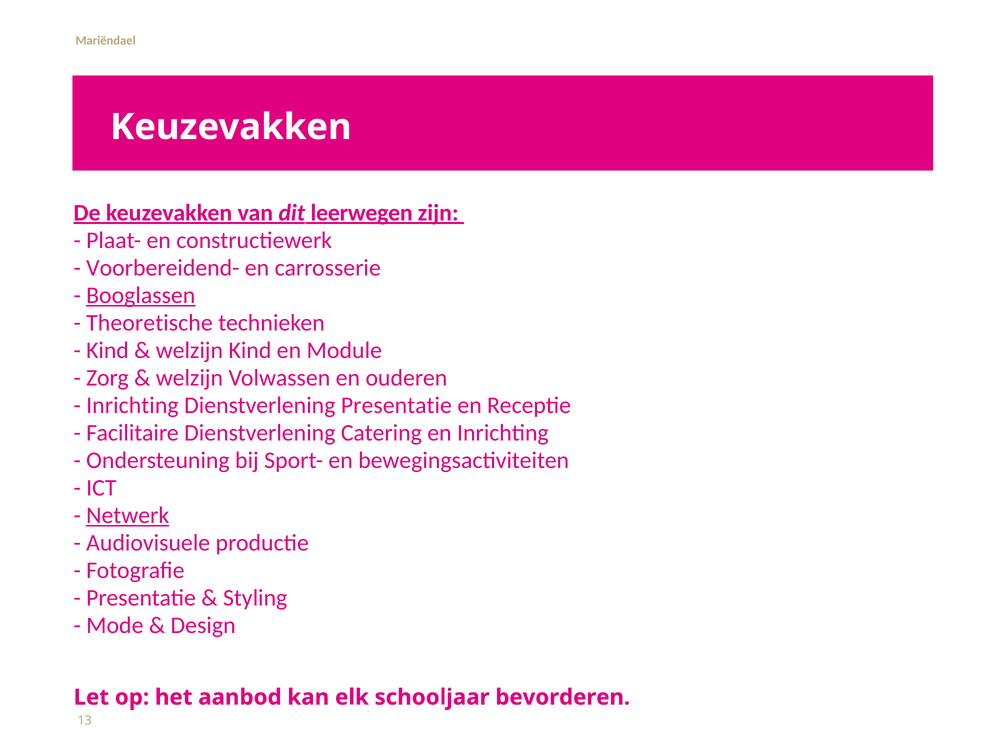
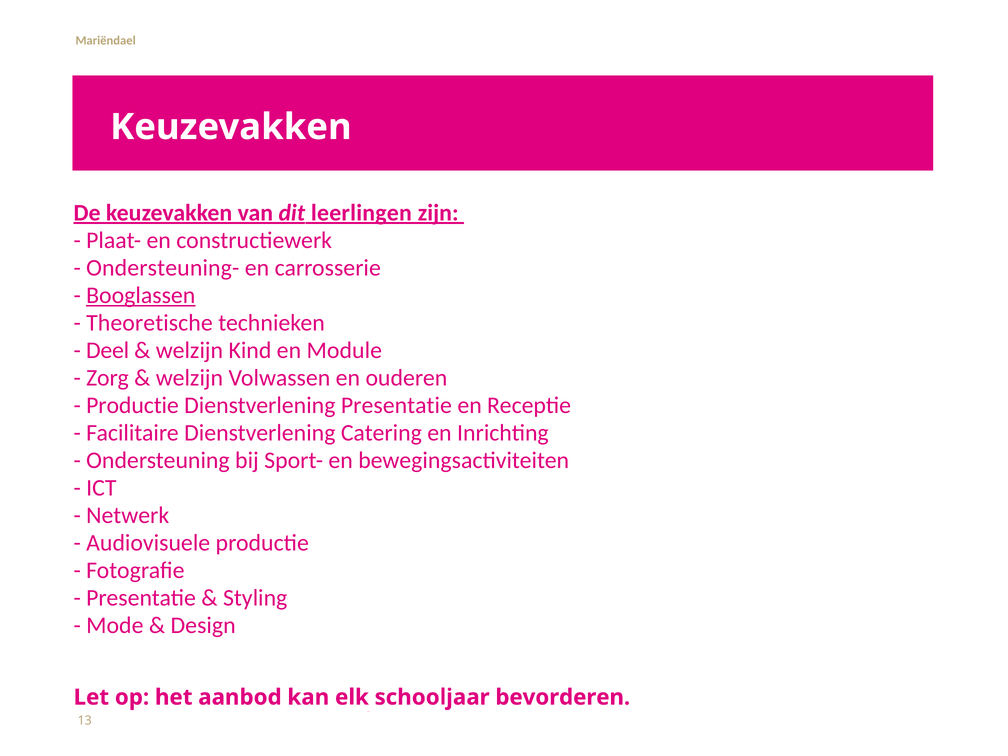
leerwegen: leerwegen -> leerlingen
Voorbereidend-: Voorbereidend- -> Ondersteuning-
Kind at (107, 350): Kind -> Deel
Inrichting at (132, 405): Inrichting -> Productie
Netwerk underline: present -> none
